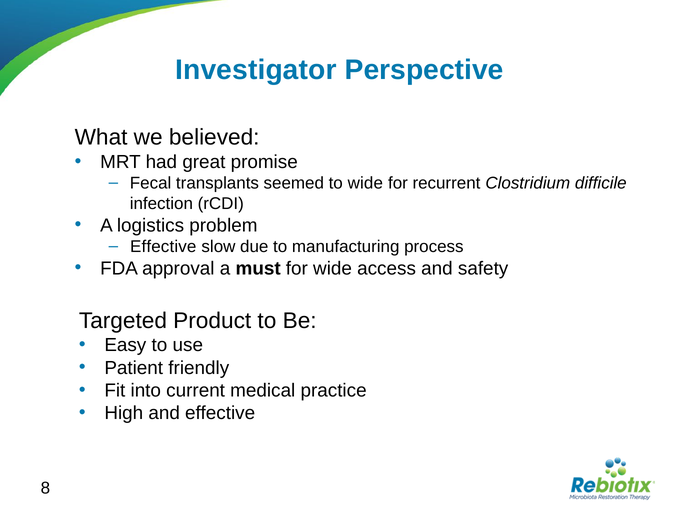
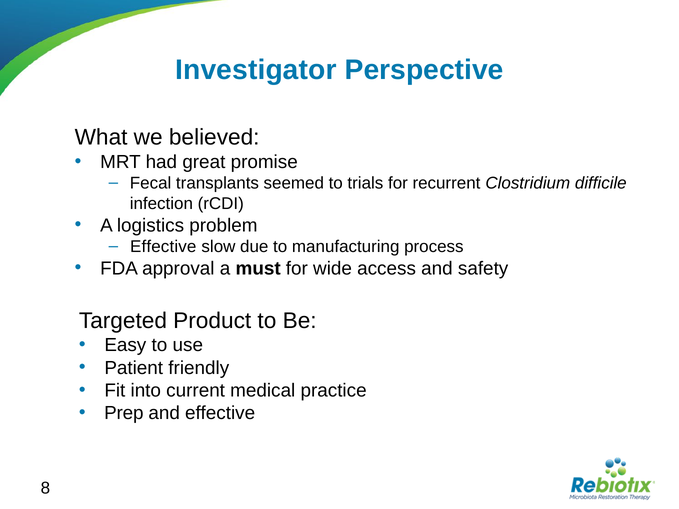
to wide: wide -> trials
High: High -> Prep
